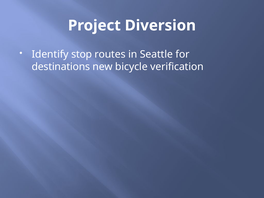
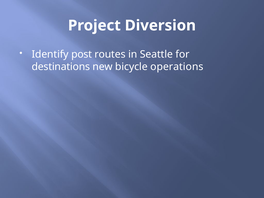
stop: stop -> post
verification: verification -> operations
